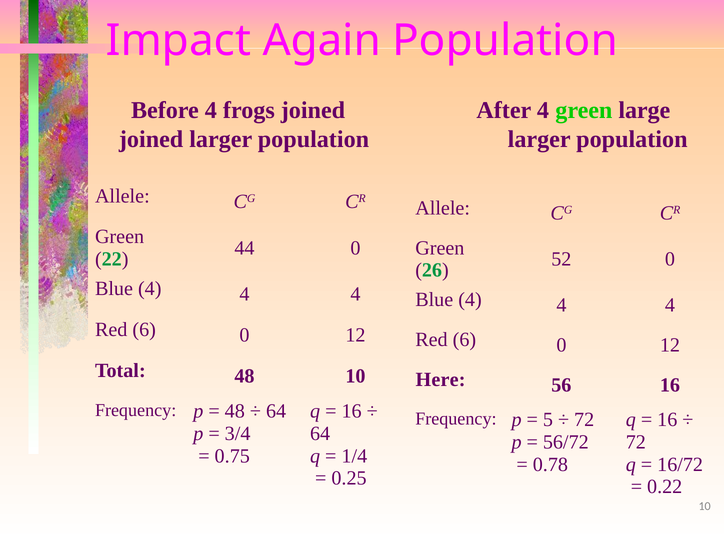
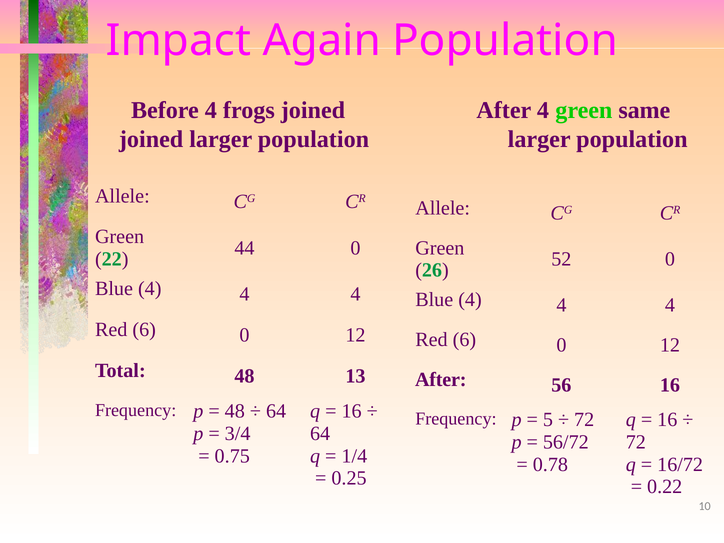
large: large -> same
48 10: 10 -> 13
Here at (441, 380): Here -> After
